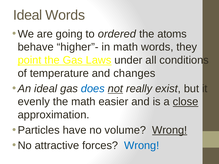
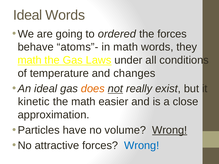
the atoms: atoms -> forces
higher”-: higher”- -> atoms”-
point at (30, 60): point -> math
does colour: blue -> orange
evenly: evenly -> kinetic
close underline: present -> none
